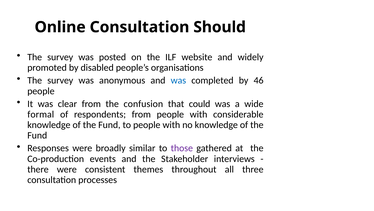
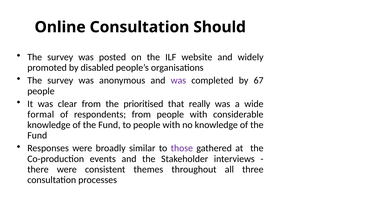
was at (178, 80) colour: blue -> purple
46: 46 -> 67
confusion: confusion -> prioritised
could: could -> really
